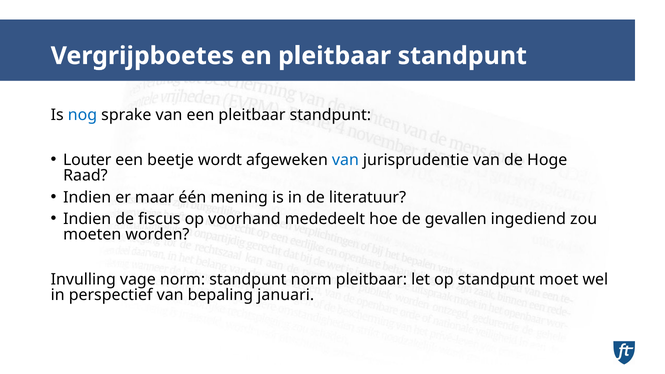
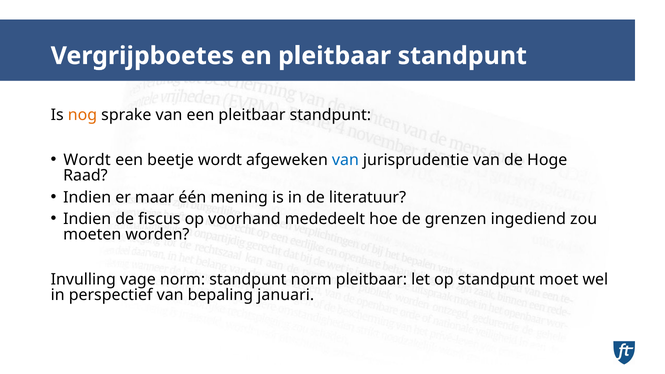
nog colour: blue -> orange
Louter at (87, 160): Louter -> Wordt
gevallen: gevallen -> grenzen
